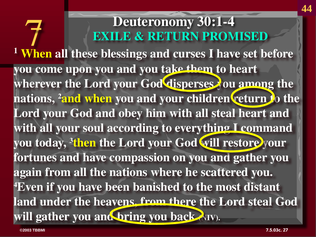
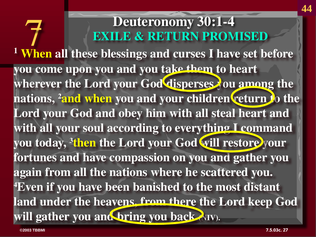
Lord steal: steal -> keep
